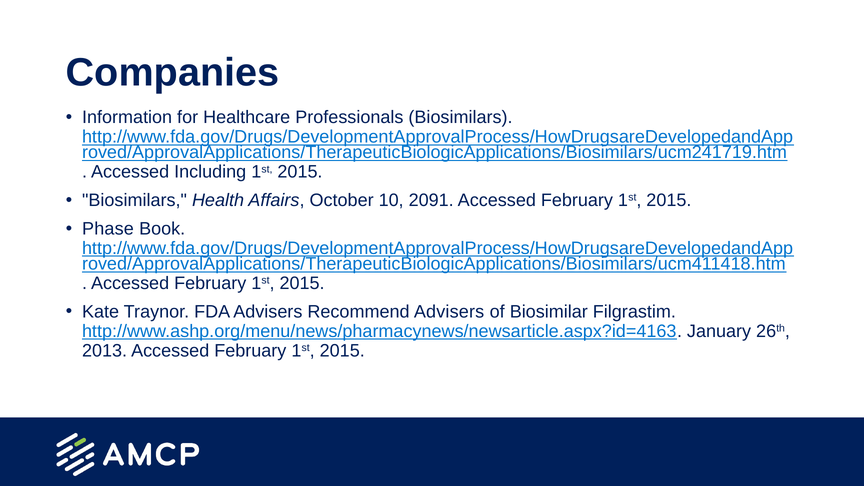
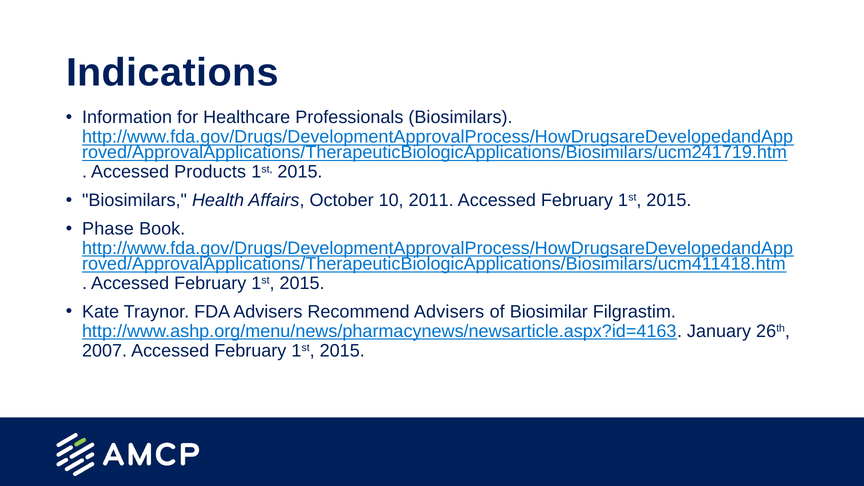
Companies: Companies -> Indications
Including: Including -> Products
2091: 2091 -> 2011
2013: 2013 -> 2007
